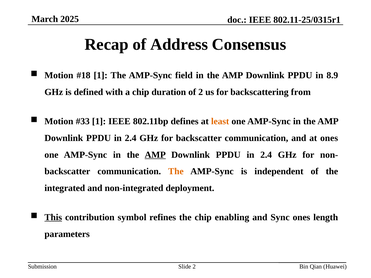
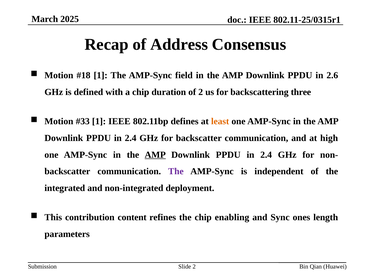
8.9: 8.9 -> 2.6
from: from -> three
at ones: ones -> high
The at (176, 172) colour: orange -> purple
This underline: present -> none
symbol: symbol -> content
